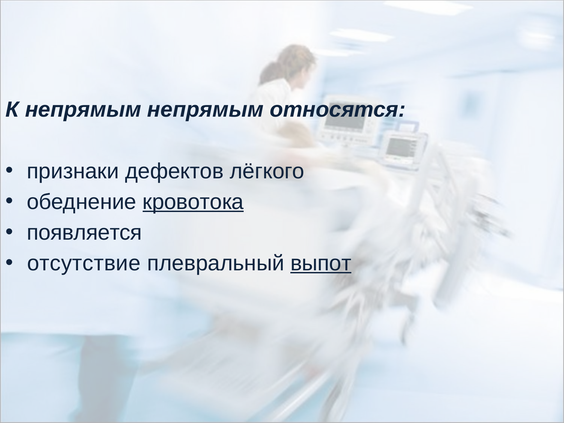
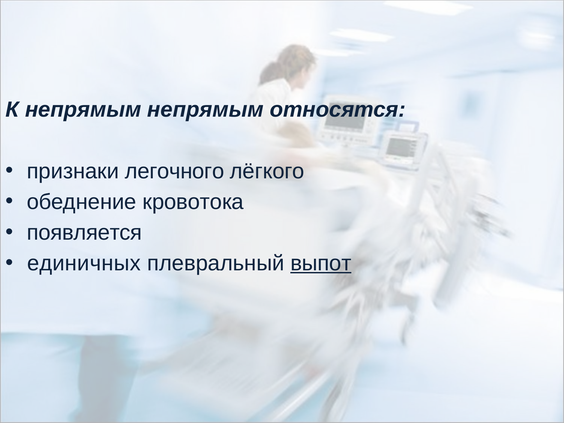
дефектов: дефектов -> легочного
кровотока underline: present -> none
отсутствие: отсутствие -> единичных
